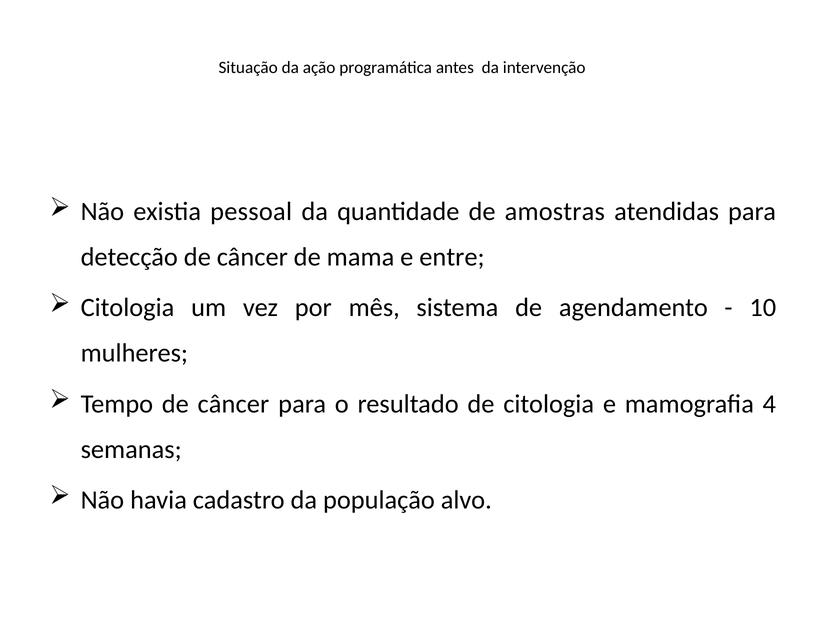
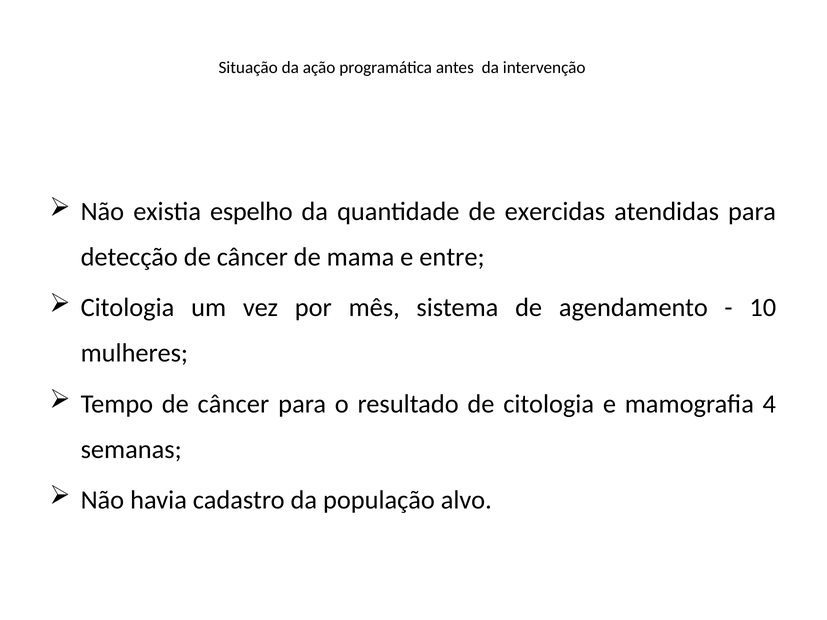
pessoal: pessoal -> espelho
amostras: amostras -> exercidas
